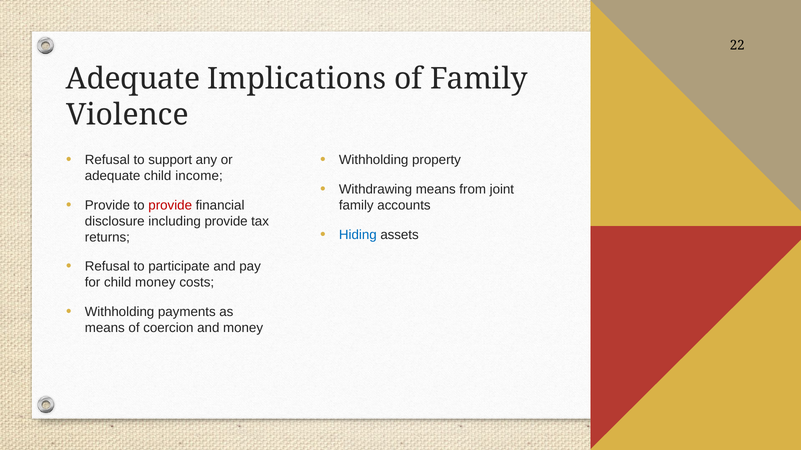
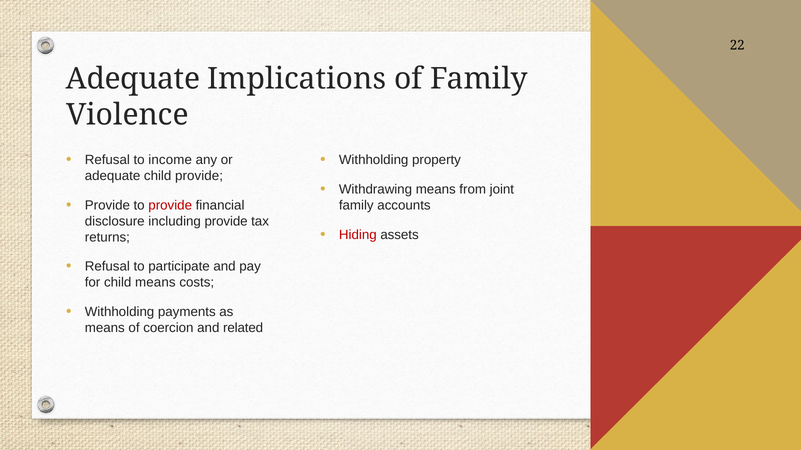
support: support -> income
child income: income -> provide
Hiding colour: blue -> red
child money: money -> means
and money: money -> related
